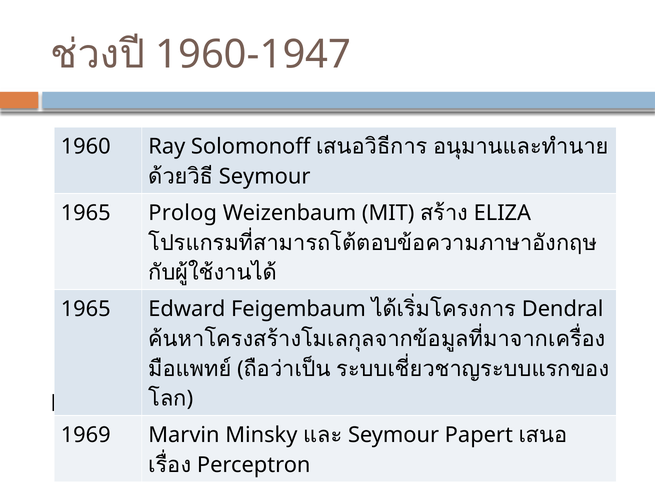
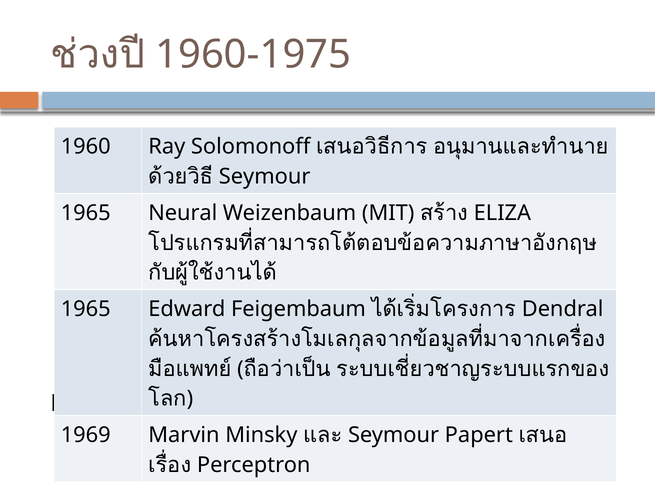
1960-1947: 1960-1947 -> 1960-1975
Prolog: Prolog -> Neural
